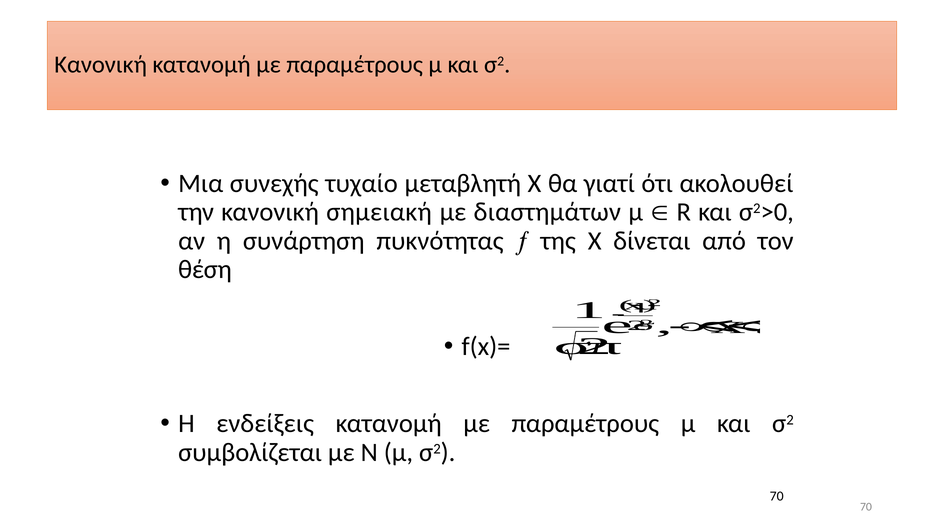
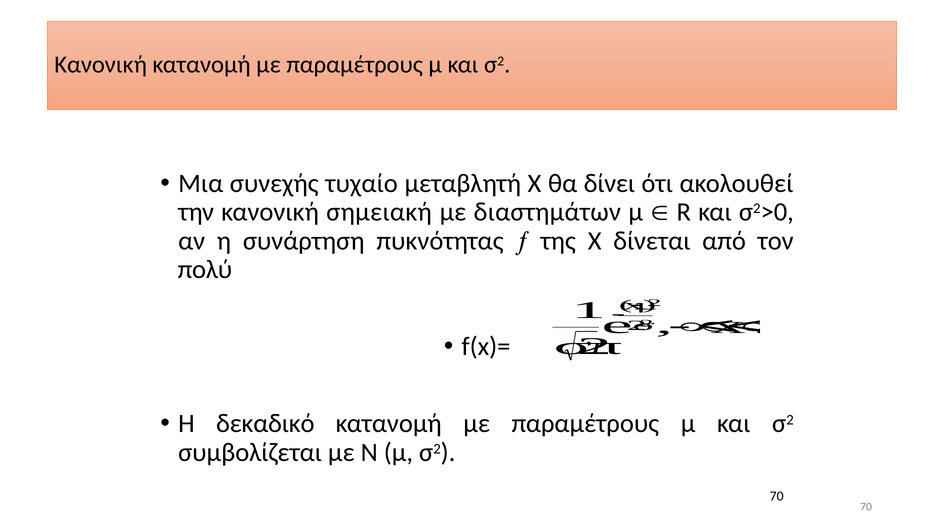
γιατί: γιατί -> δίνει
θέση: θέση -> πολύ
ενδείξεις: ενδείξεις -> δεκαδικό
